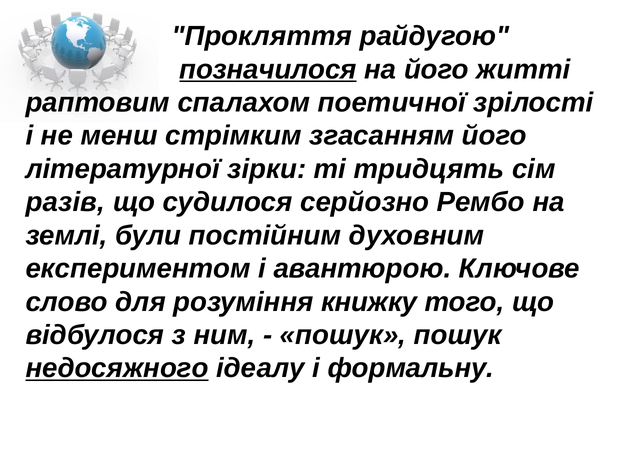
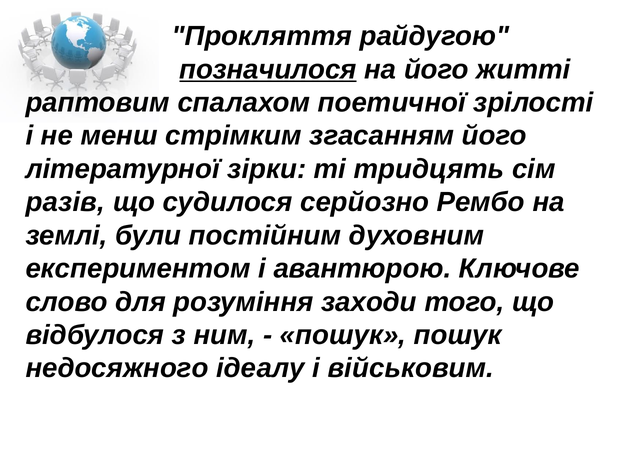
книжку: книжку -> заходи
недосяжного underline: present -> none
формальну: формальну -> військовим
